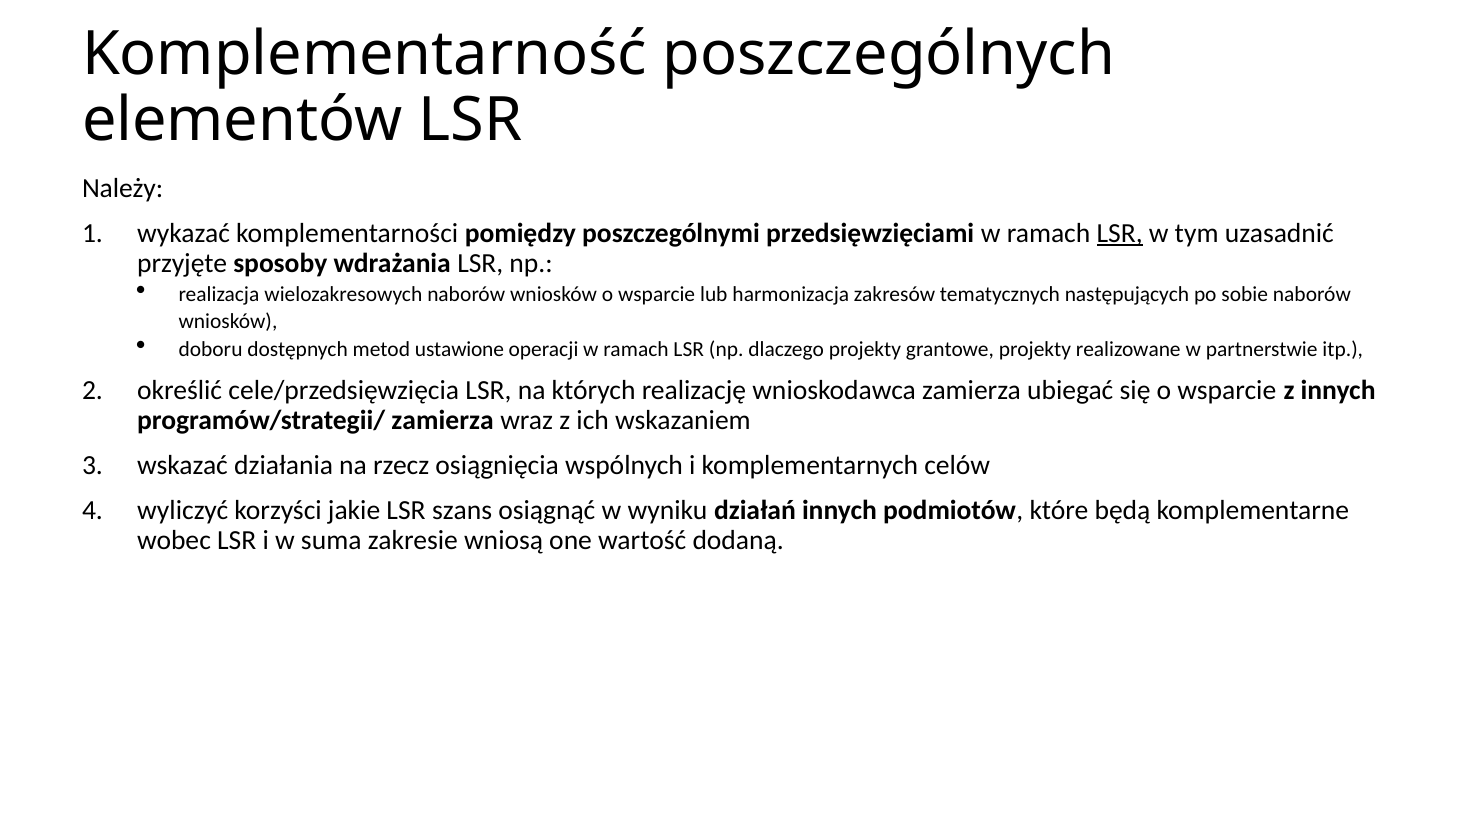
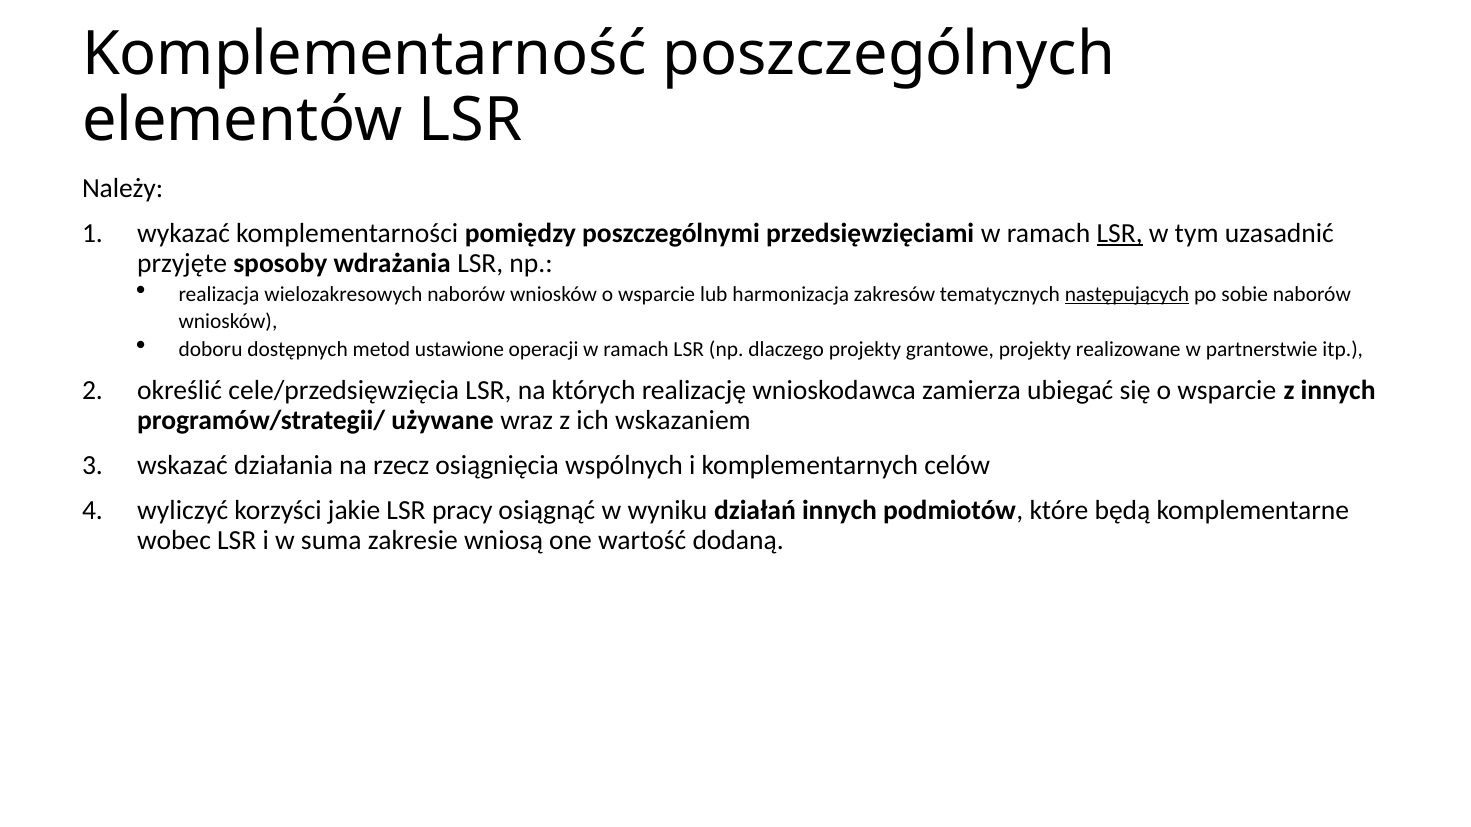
następujących underline: none -> present
programów/strategii/ zamierza: zamierza -> używane
szans: szans -> pracy
